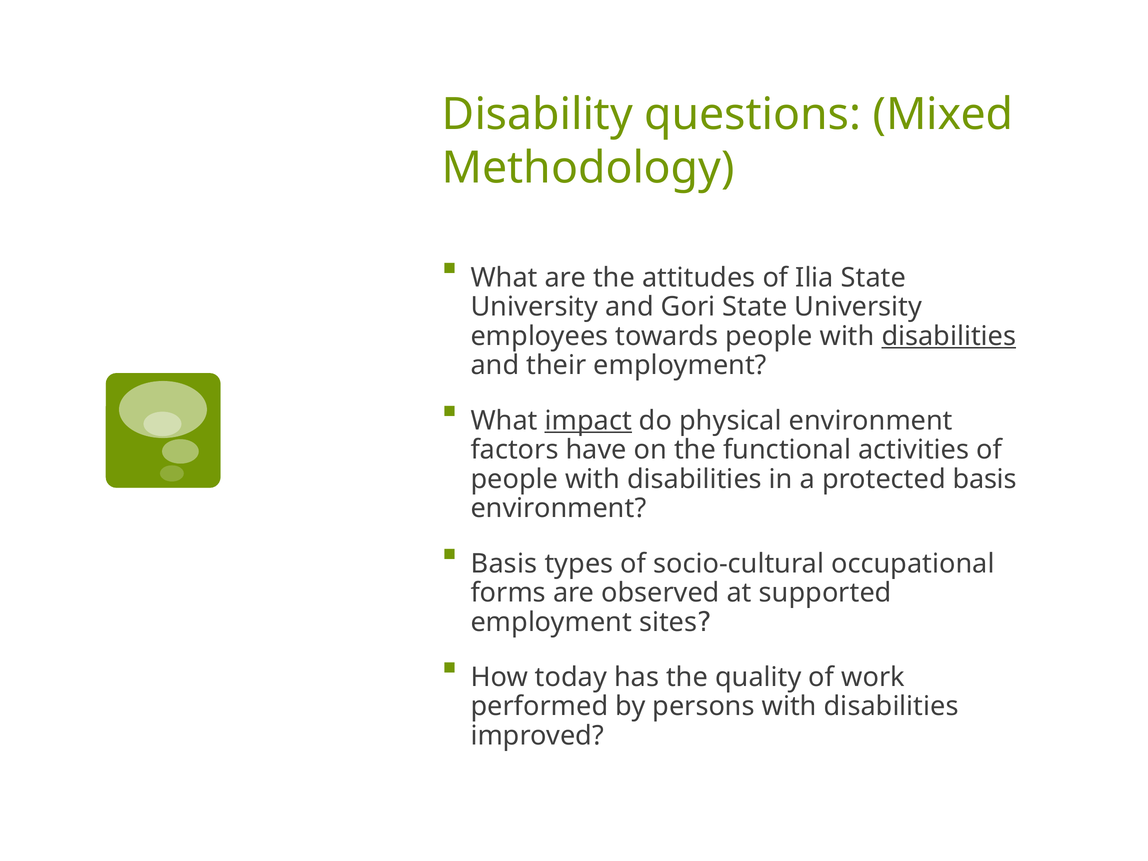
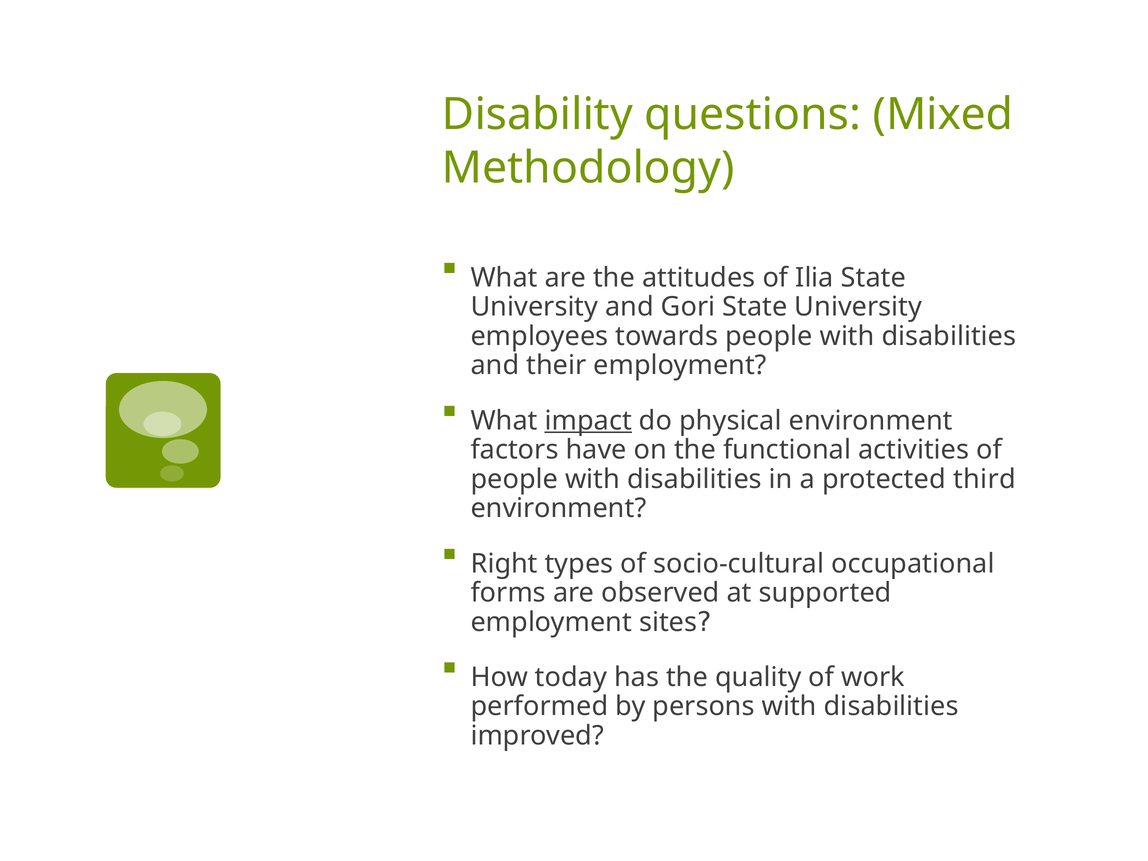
disabilities at (949, 336) underline: present -> none
protected basis: basis -> third
Basis at (504, 564): Basis -> Right
